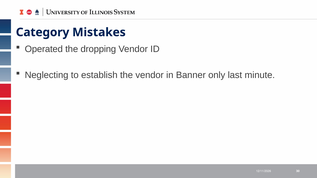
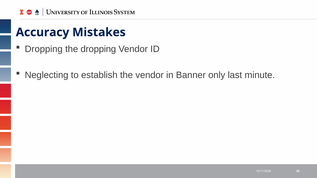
Category: Category -> Accuracy
Operated at (44, 49): Operated -> Dropping
